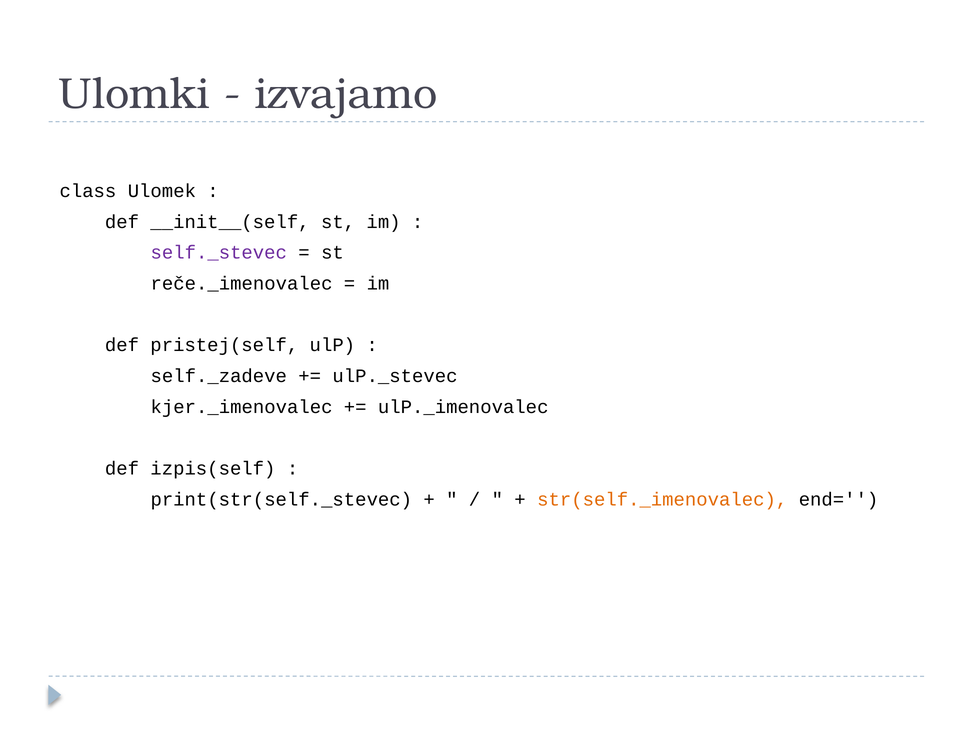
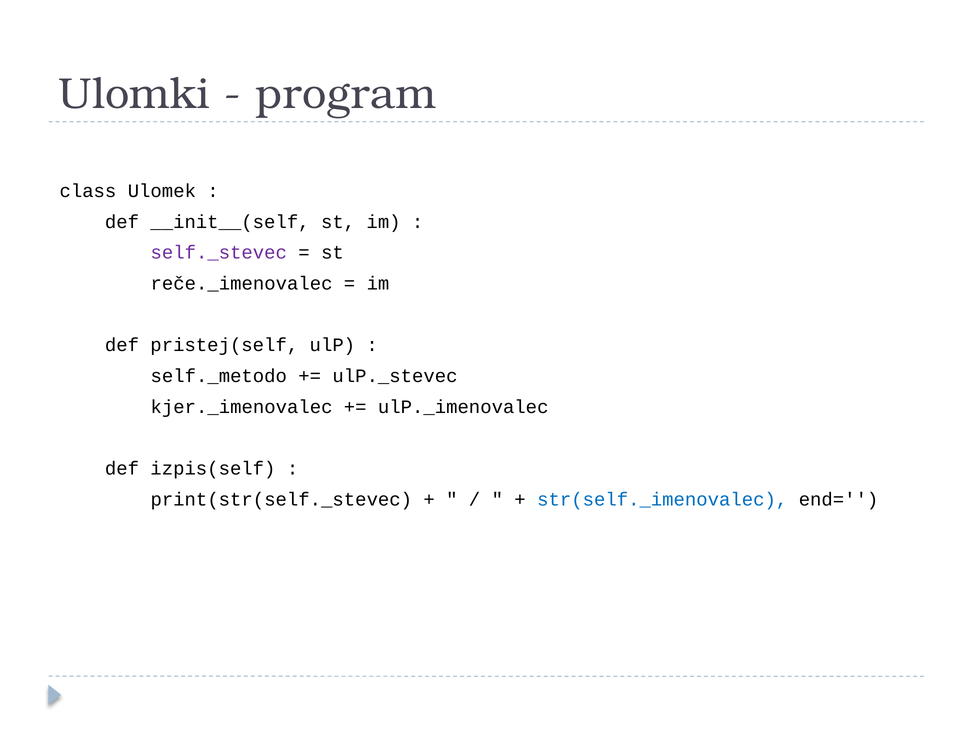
izvajamo: izvajamo -> program
self._zadeve: self._zadeve -> self._metodo
str(self._imenovalec colour: orange -> blue
